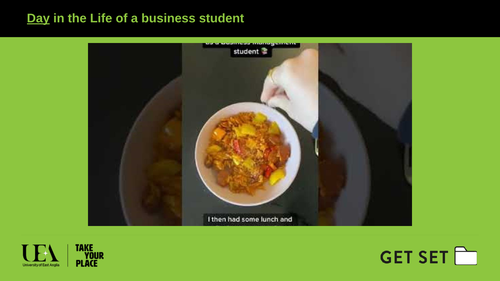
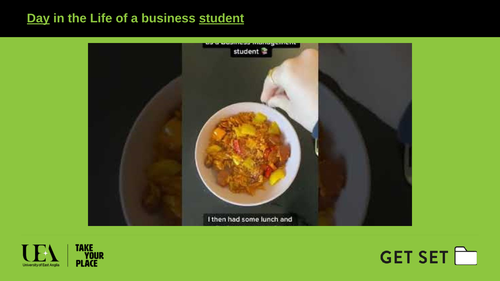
student underline: none -> present
